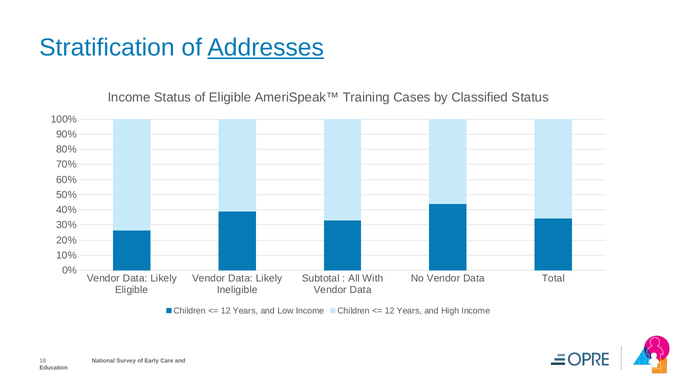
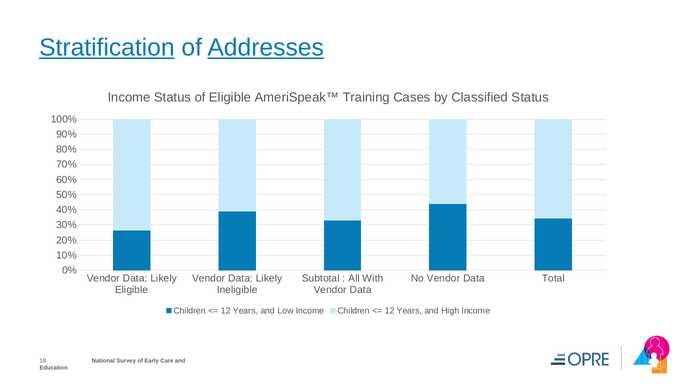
Stratification underline: none -> present
